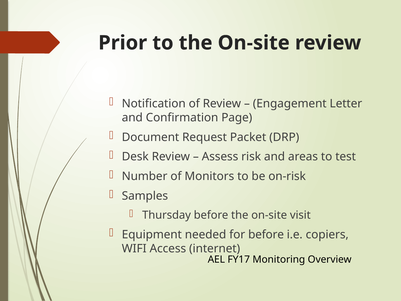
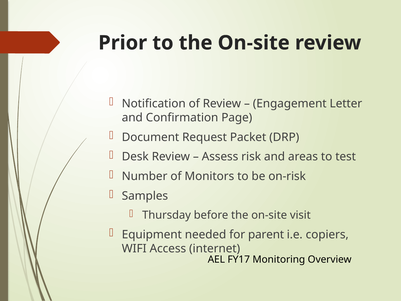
for before: before -> parent
